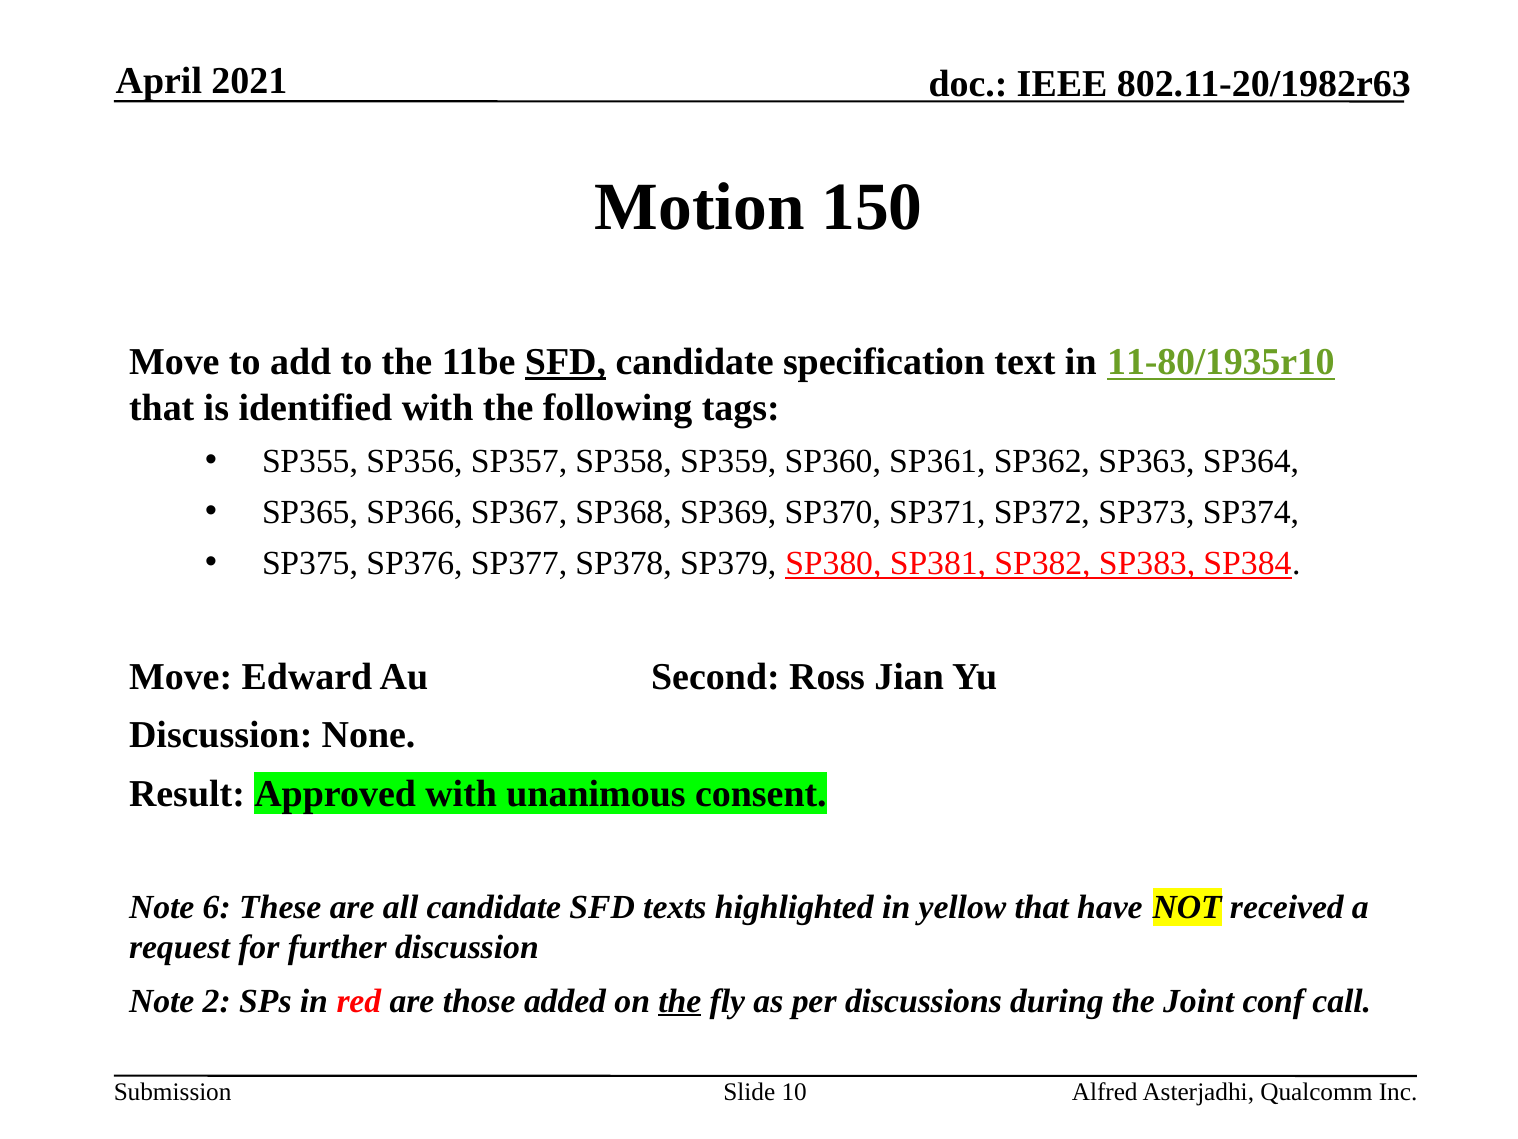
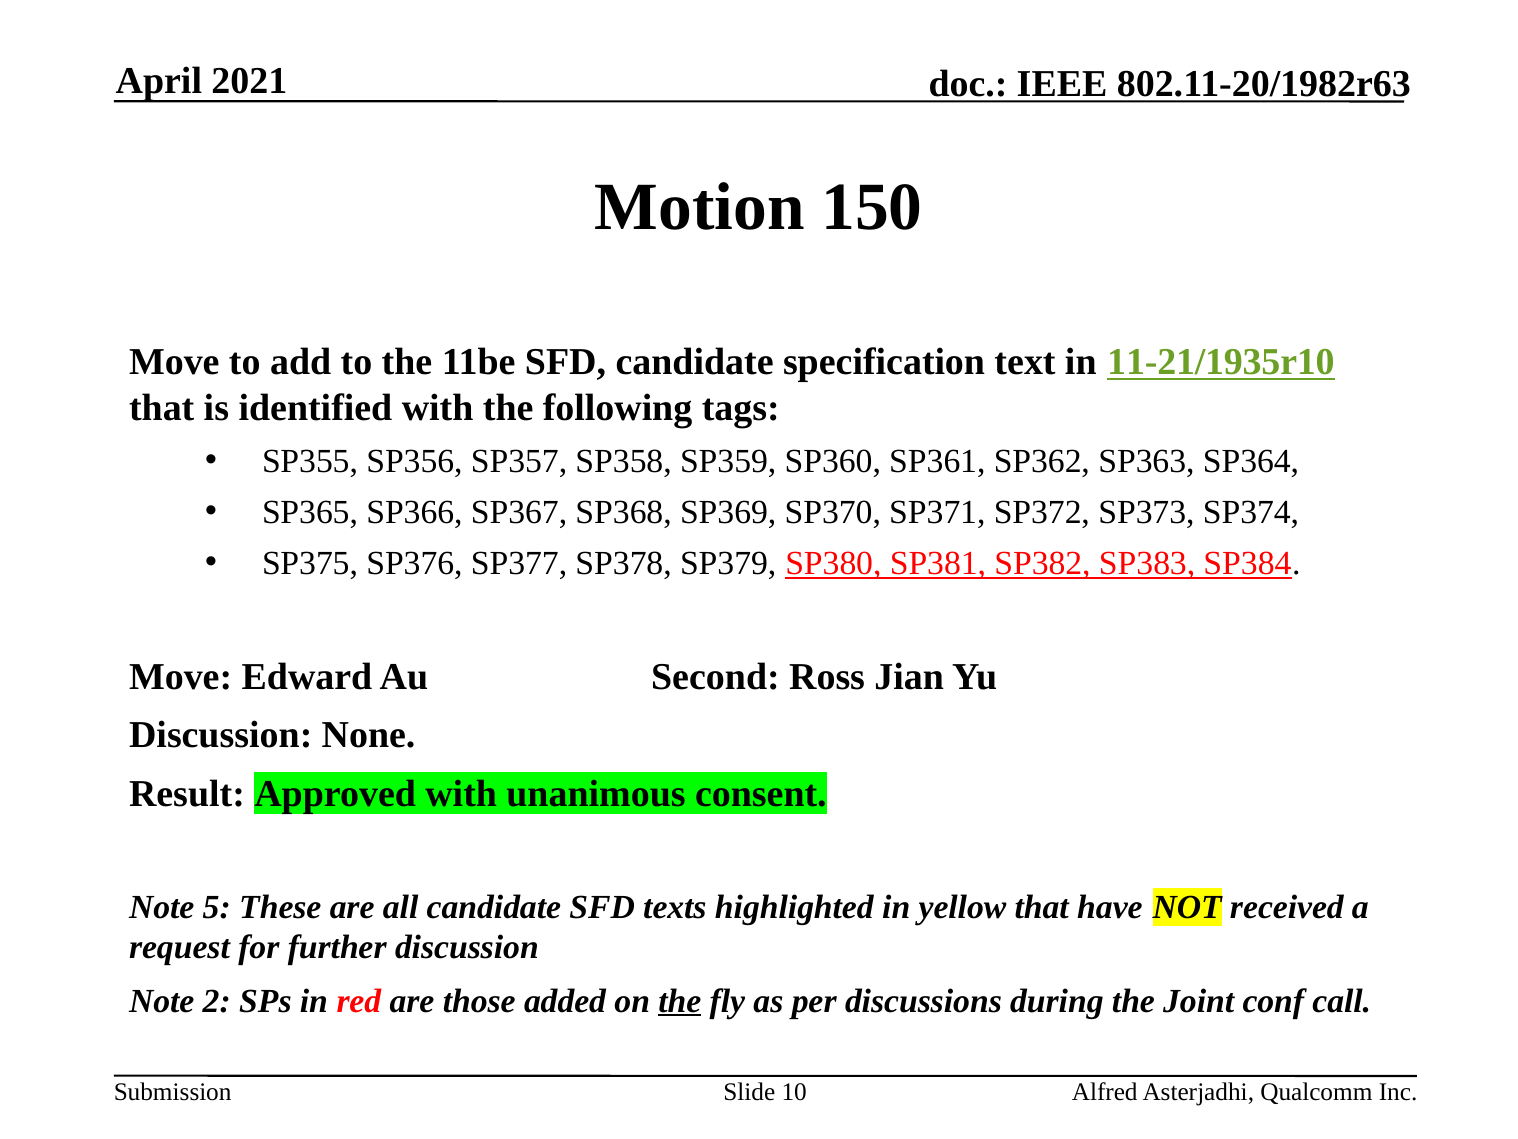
SFD at (566, 362) underline: present -> none
11-80/1935r10: 11-80/1935r10 -> 11-21/1935r10
6: 6 -> 5
